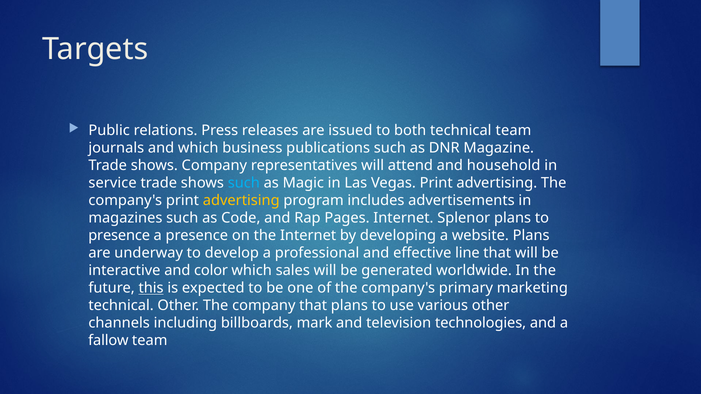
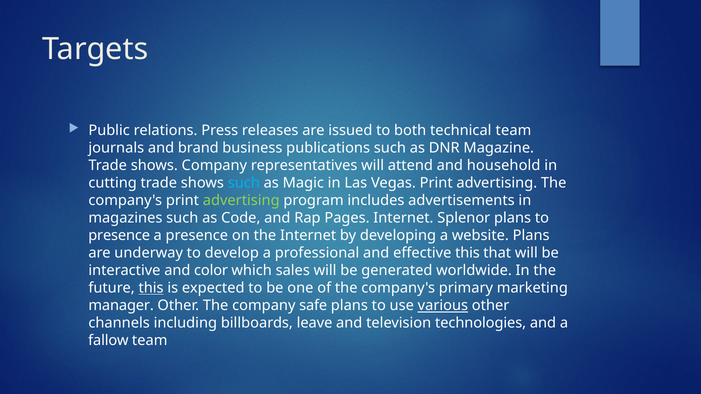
and which: which -> brand
service: service -> cutting
advertising at (241, 201) colour: yellow -> light green
effective line: line -> this
technical at (121, 306): technical -> manager
company that: that -> safe
various underline: none -> present
mark: mark -> leave
